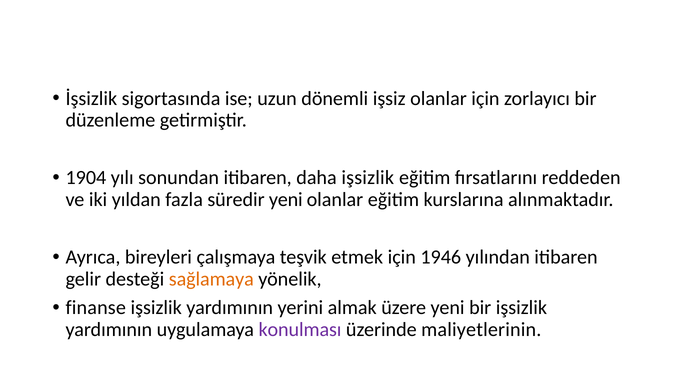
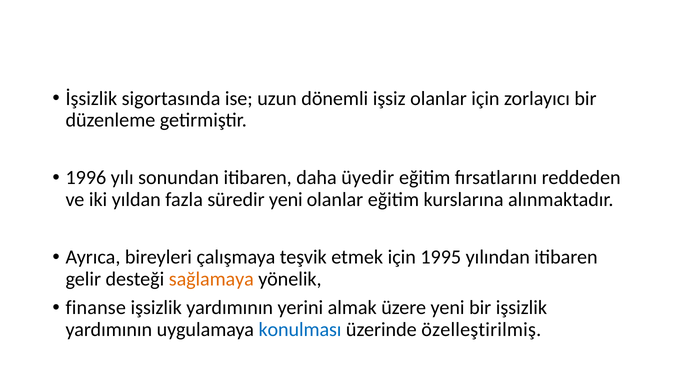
1904: 1904 -> 1996
daha işsizlik: işsizlik -> üyedir
1946: 1946 -> 1995
konulması colour: purple -> blue
maliyetlerinin: maliyetlerinin -> özelleştirilmiş
